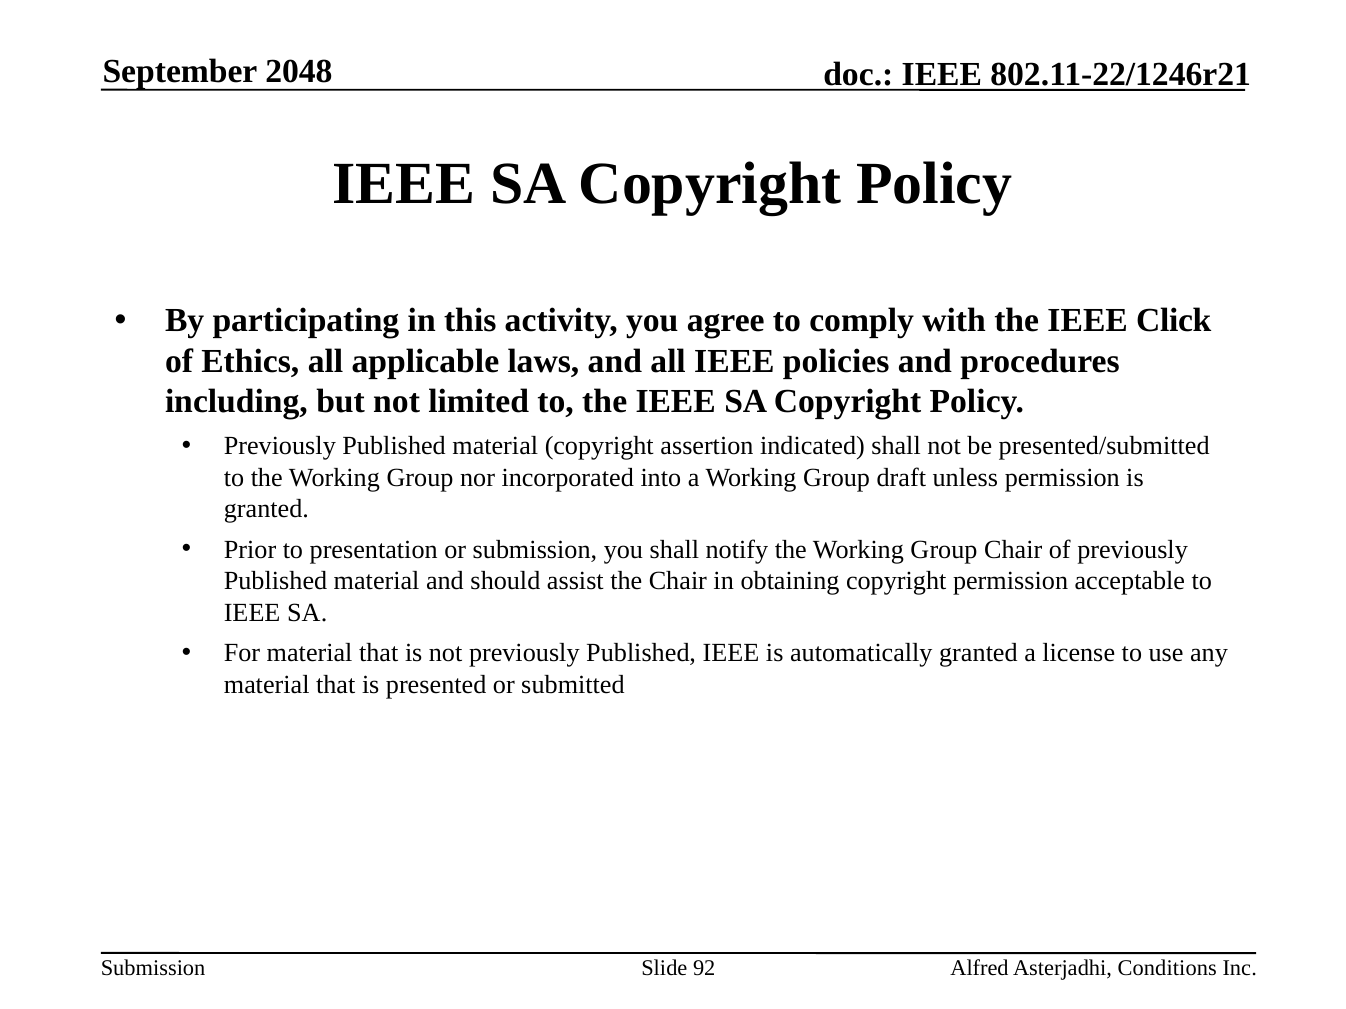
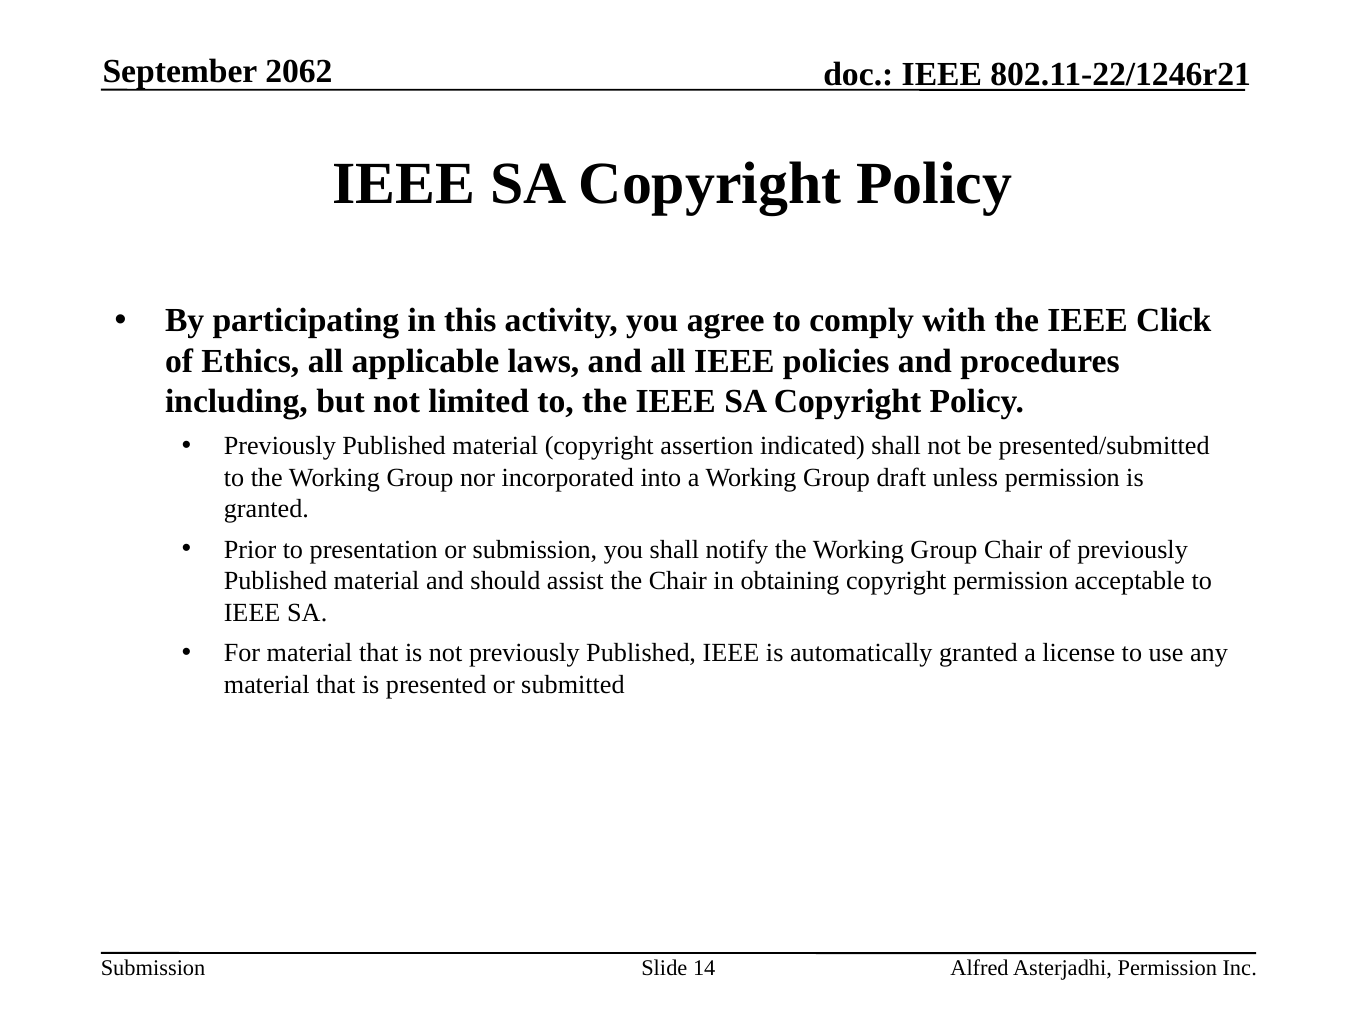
2048: 2048 -> 2062
92: 92 -> 14
Asterjadhi Conditions: Conditions -> Permission
